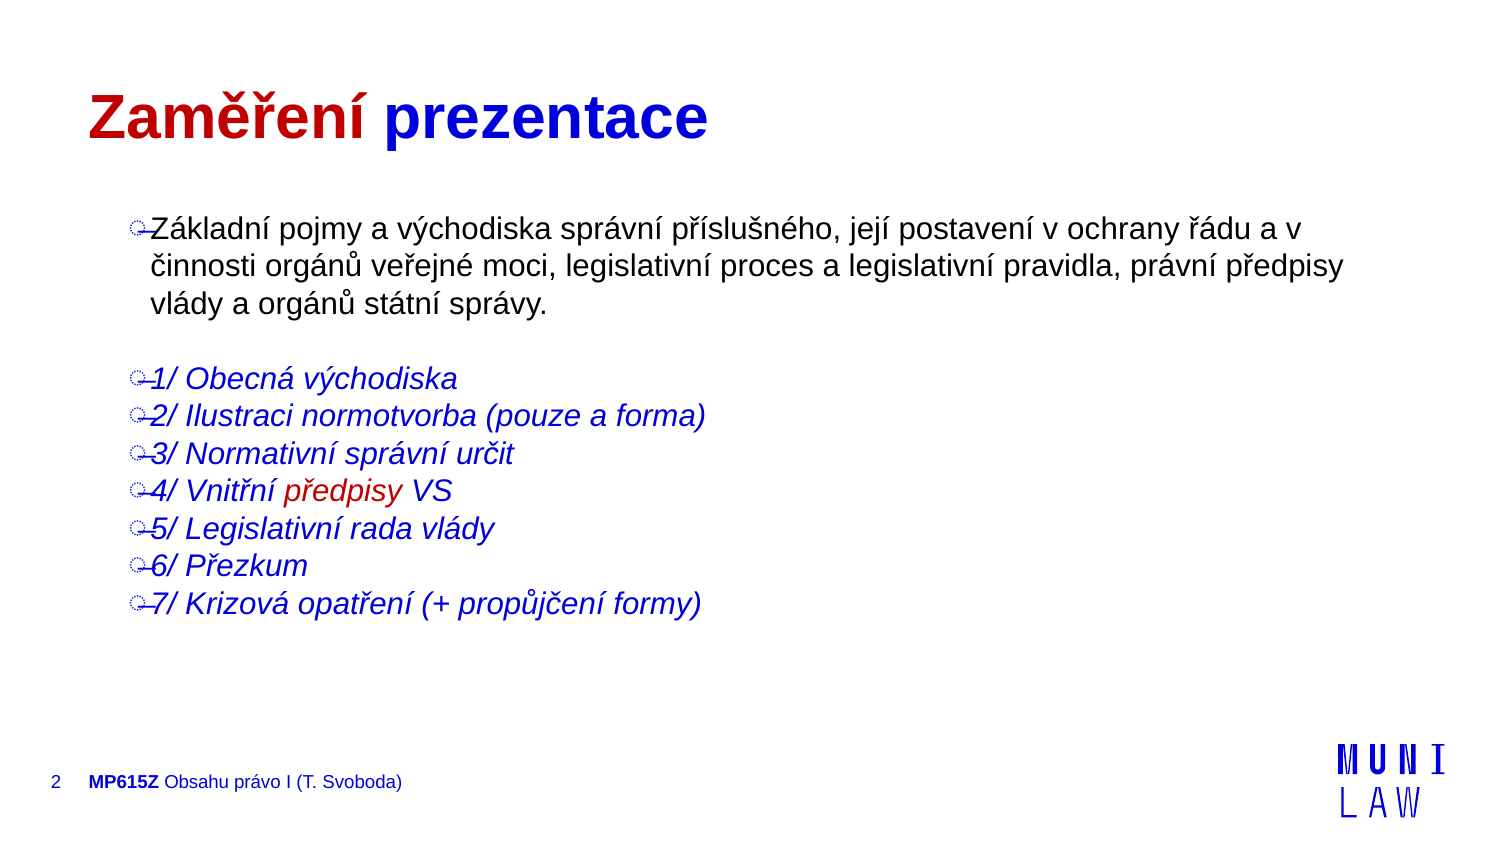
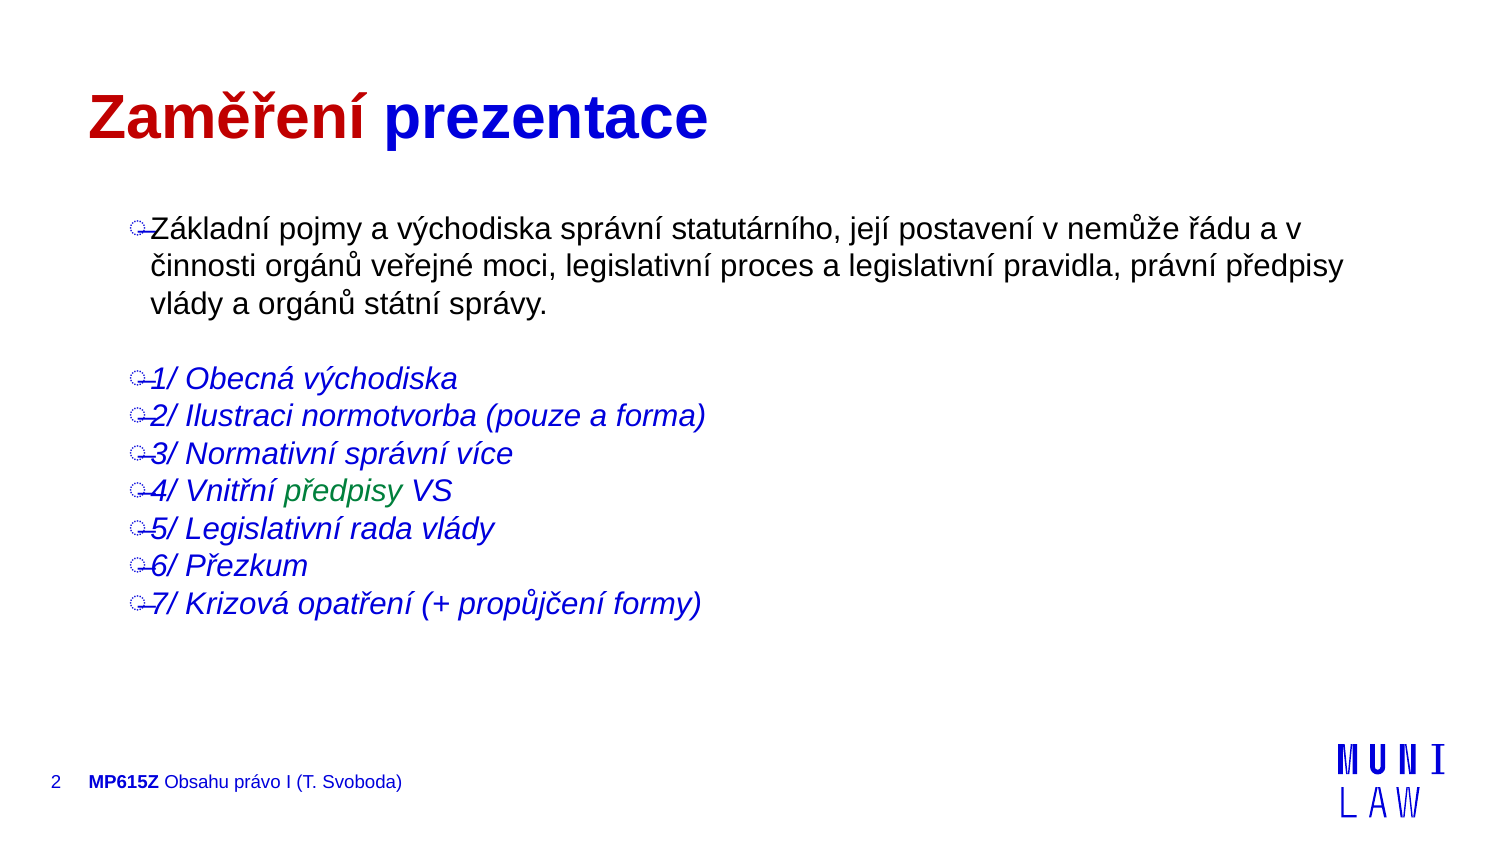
příslušného: příslušného -> statutárního
ochrany: ochrany -> nemůže
určit: určit -> více
předpisy at (343, 491) colour: red -> green
